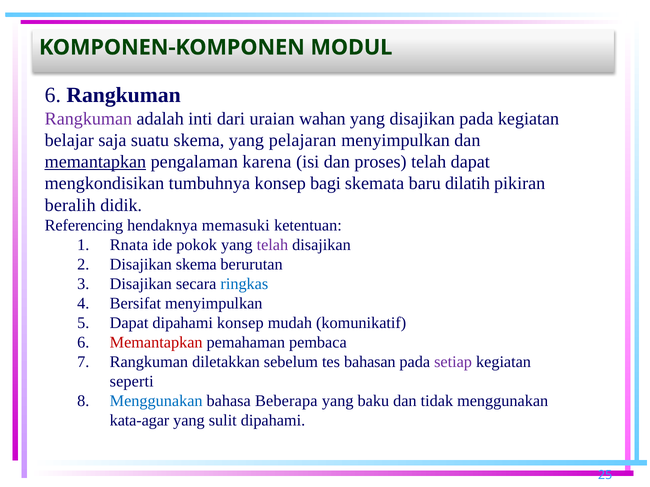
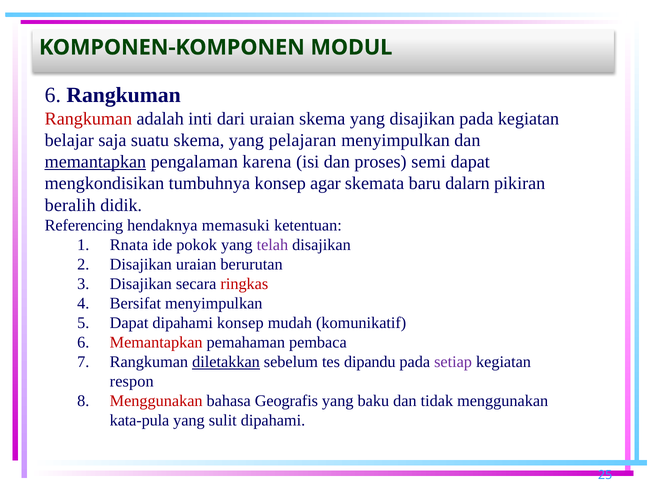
Rangkuman at (88, 119) colour: purple -> red
uraian wahan: wahan -> skema
proses telah: telah -> semi
bagi: bagi -> agar
dilatih: dilatih -> dalarn
Disajikan skema: skema -> uraian
ringkas colour: blue -> red
diletakkan underline: none -> present
bahasan: bahasan -> dipandu
seperti: seperti -> respon
Menggunakan at (156, 401) colour: blue -> red
Beberapa: Beberapa -> Geografis
kata-agar: kata-agar -> kata-pula
